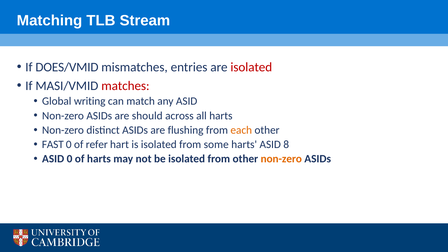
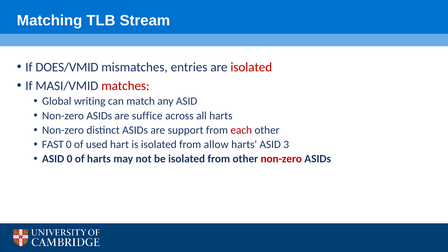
should: should -> suffice
flushing: flushing -> support
each colour: orange -> red
refer: refer -> used
some: some -> allow
8: 8 -> 3
non-zero at (281, 159) colour: orange -> red
